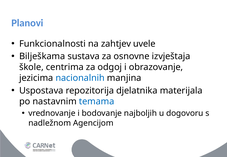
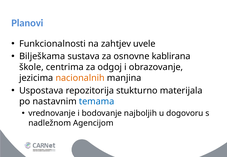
izvještaja: izvještaja -> kablirana
nacionalnih colour: blue -> orange
djelatnika: djelatnika -> stukturno
